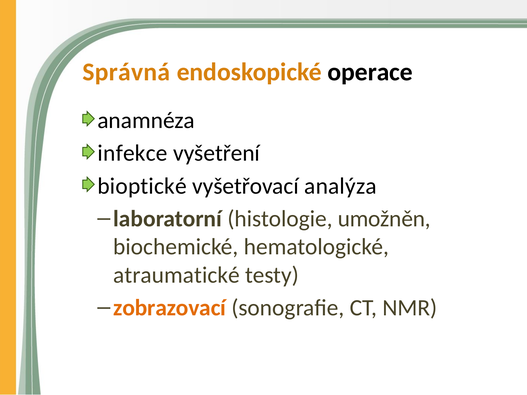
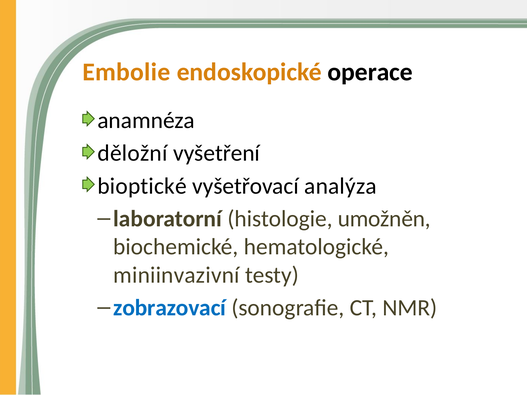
Správná: Správná -> Embolie
infekce: infekce -> děložní
atraumatické: atraumatické -> miniinvazivní
zobrazovací colour: orange -> blue
